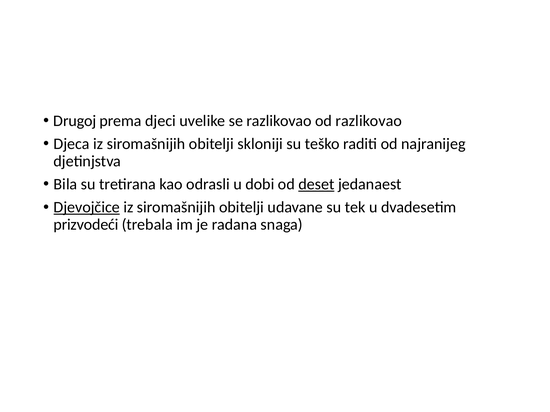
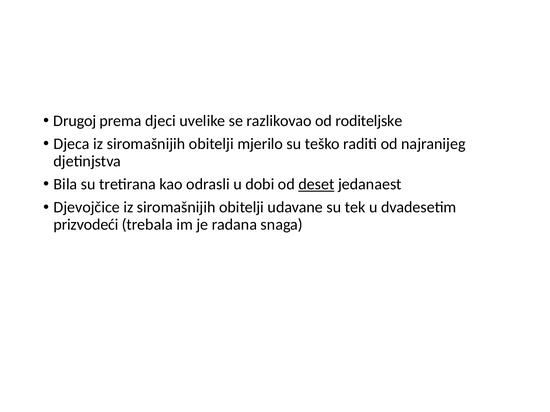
od razlikovao: razlikovao -> roditeljske
skloniji: skloniji -> mjerilo
Djevojčice underline: present -> none
